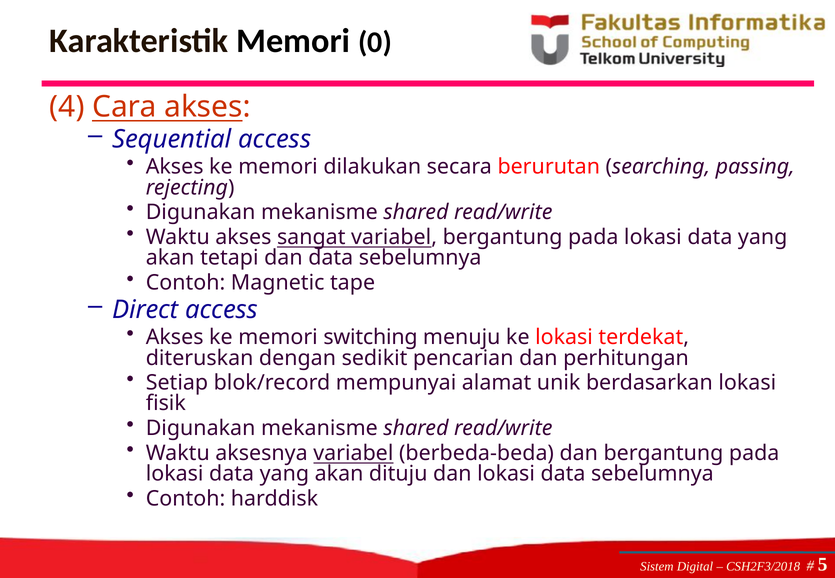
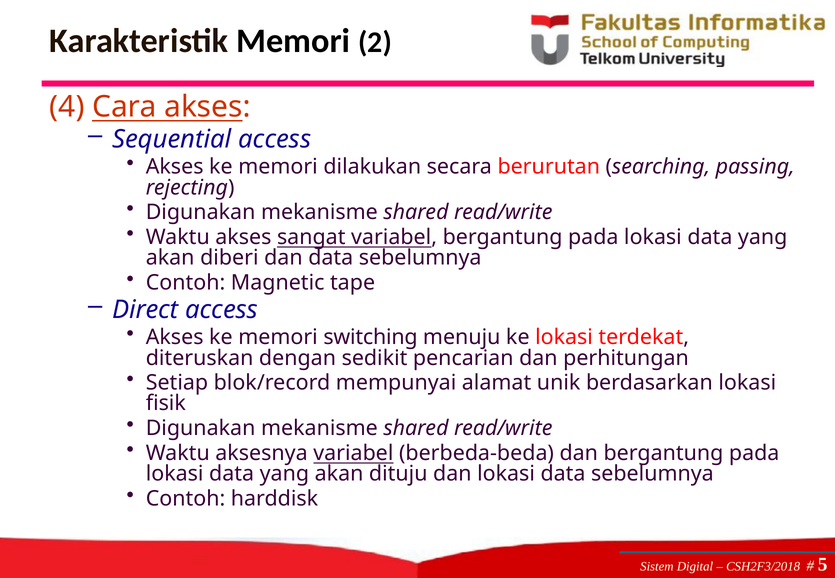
0: 0 -> 2
tetapi: tetapi -> diberi
